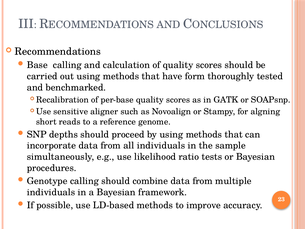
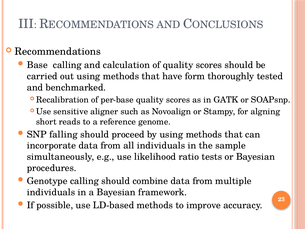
depths: depths -> falling
